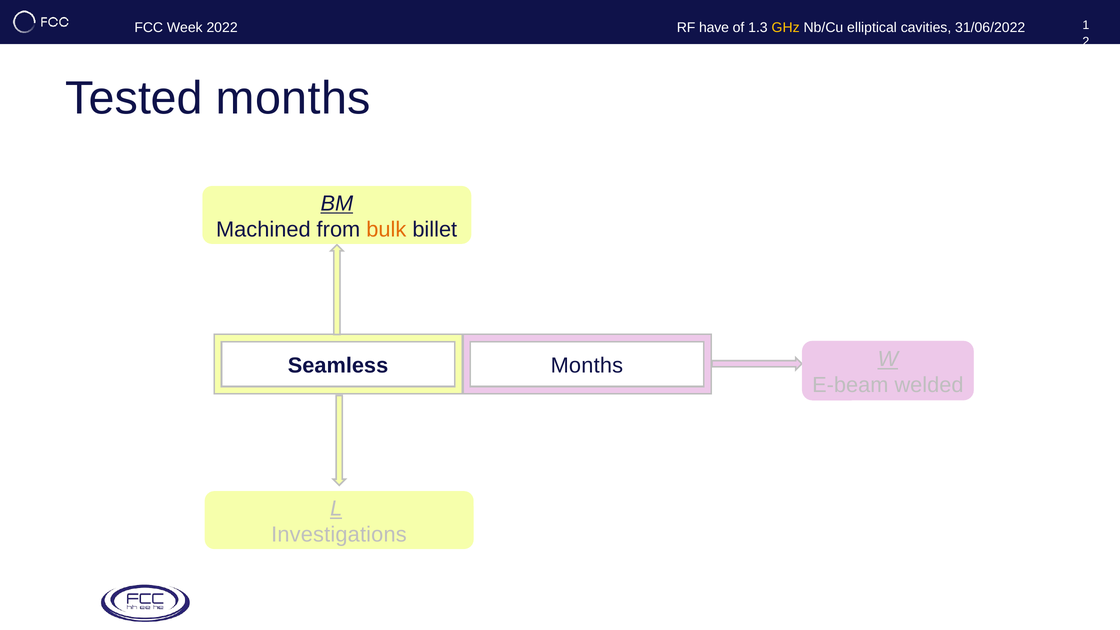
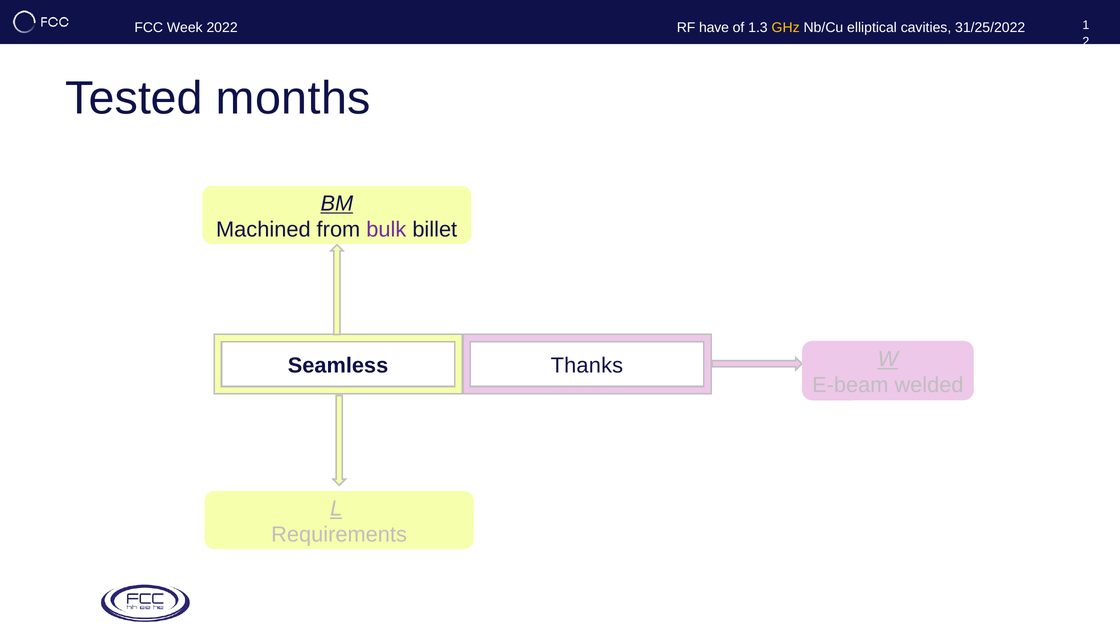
31/06/2022: 31/06/2022 -> 31/25/2022
bulk colour: orange -> purple
Seamless Months: Months -> Thanks
Investigations: Investigations -> Requirements
